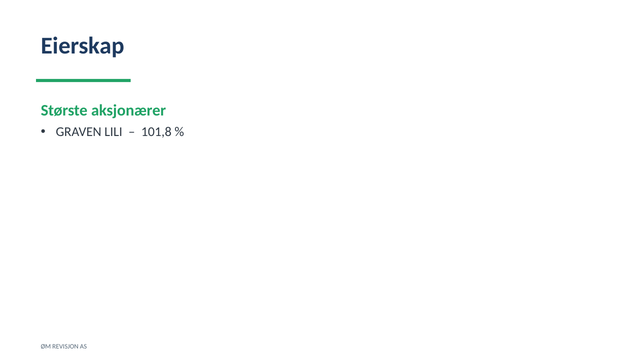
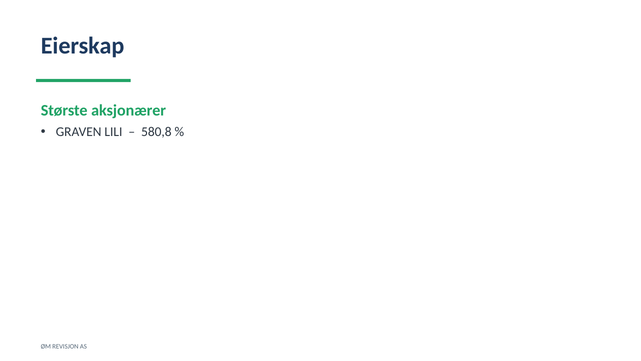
101,8: 101,8 -> 580,8
